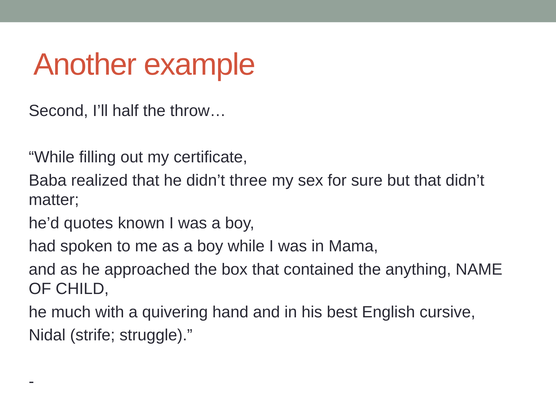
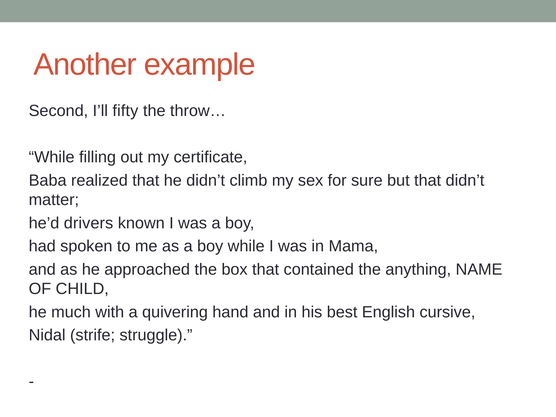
half: half -> fifty
three: three -> climb
quotes: quotes -> drivers
